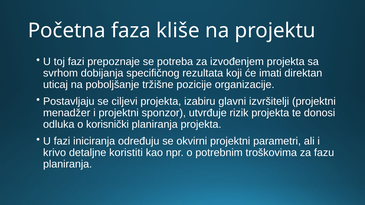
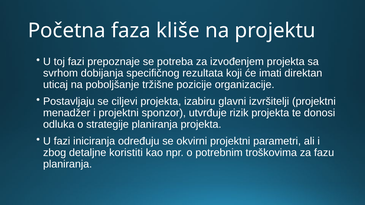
korisnički: korisnički -> strategije
krivo: krivo -> zbog
